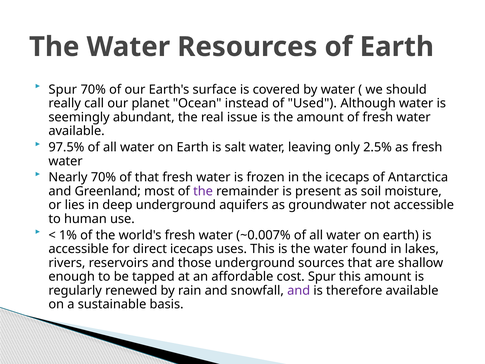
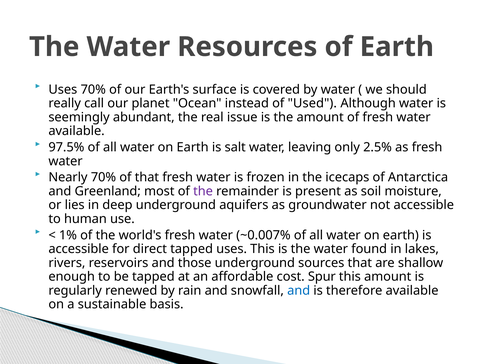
Spur at (63, 90): Spur -> Uses
direct icecaps: icecaps -> tapped
and at (299, 290) colour: purple -> blue
